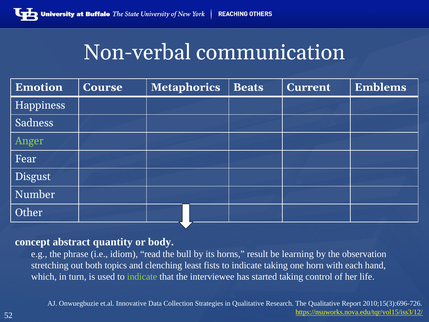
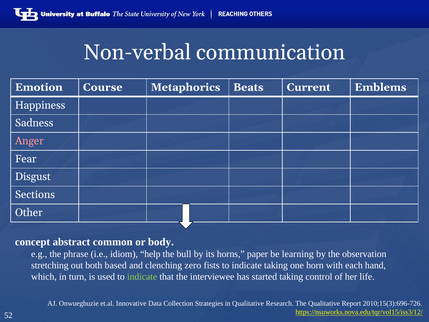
Anger colour: light green -> pink
Number: Number -> Sections
quantity: quantity -> common
read: read -> help
result: result -> paper
topics: topics -> based
least: least -> zero
